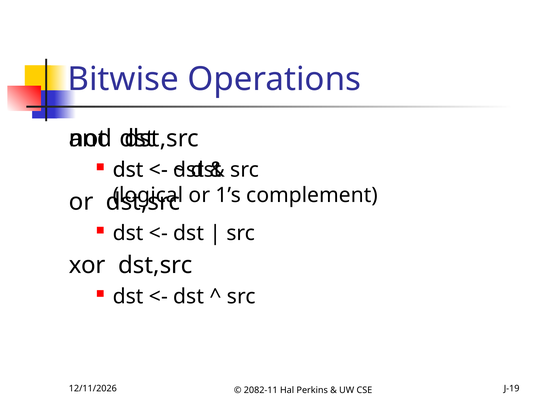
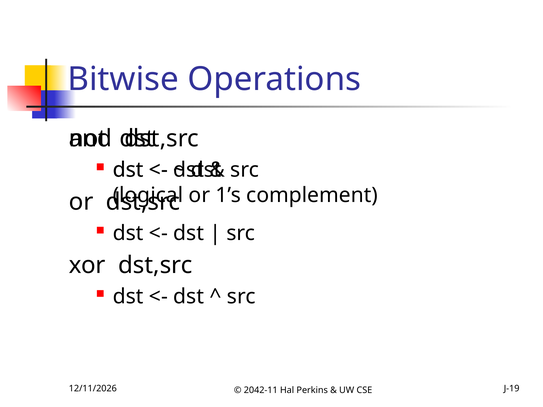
2082-11: 2082-11 -> 2042-11
